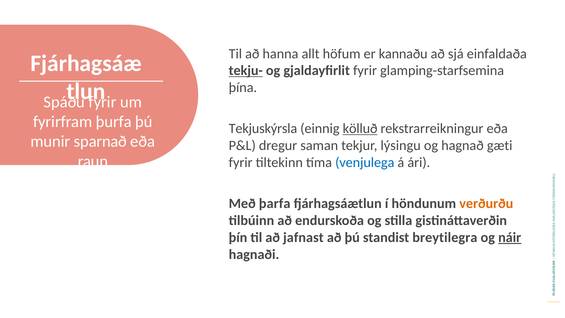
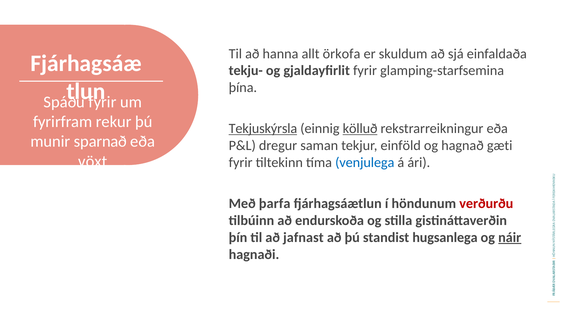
höfum: höfum -> örkofa
kannaðu: kannaðu -> skuldum
tekju- underline: present -> none
þurfa: þurfa -> rekur
Tekjuskýrsla underline: none -> present
lýsingu: lýsingu -> einföld
raun: raun -> vöxt
verðurðu colour: orange -> red
breytilegra: breytilegra -> hugsanlega
